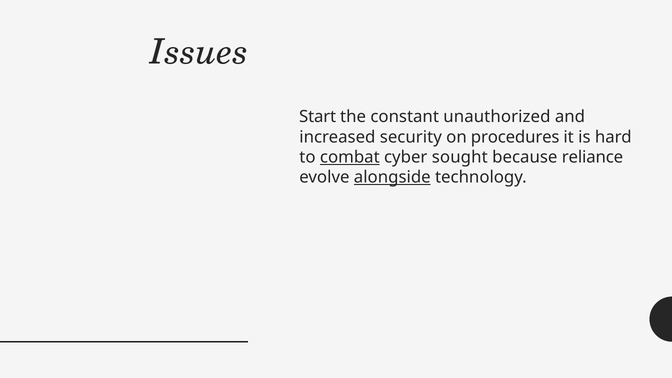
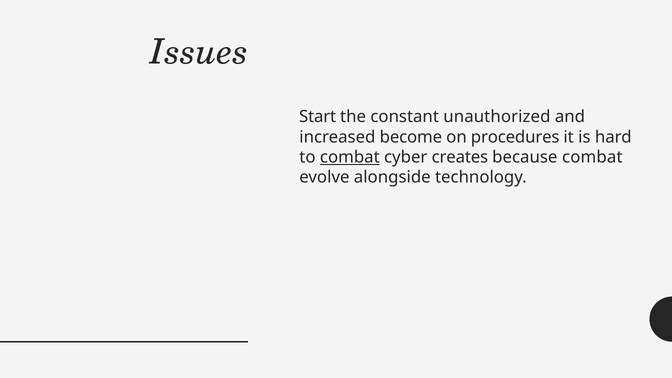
security: security -> become
sought: sought -> creates
because reliance: reliance -> combat
alongside underline: present -> none
